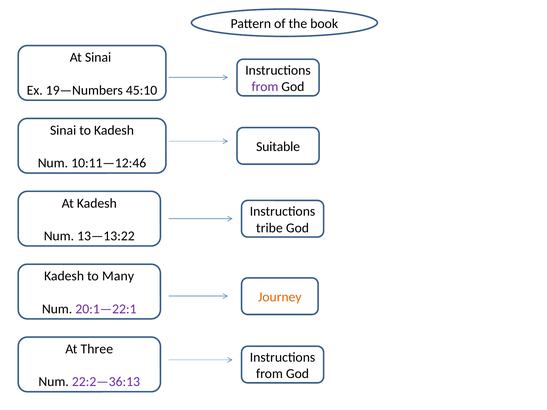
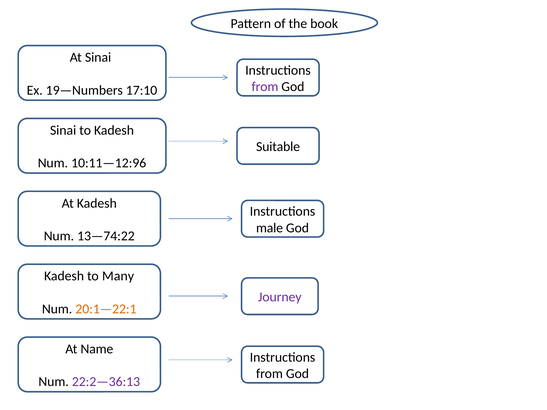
45:10: 45:10 -> 17:10
10:11—12:46: 10:11—12:46 -> 10:11—12:96
tribe: tribe -> male
13—13:22: 13—13:22 -> 13—74:22
Journey colour: orange -> purple
20:1—22:1 colour: purple -> orange
Three: Three -> Name
